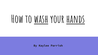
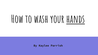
wash underline: present -> none
